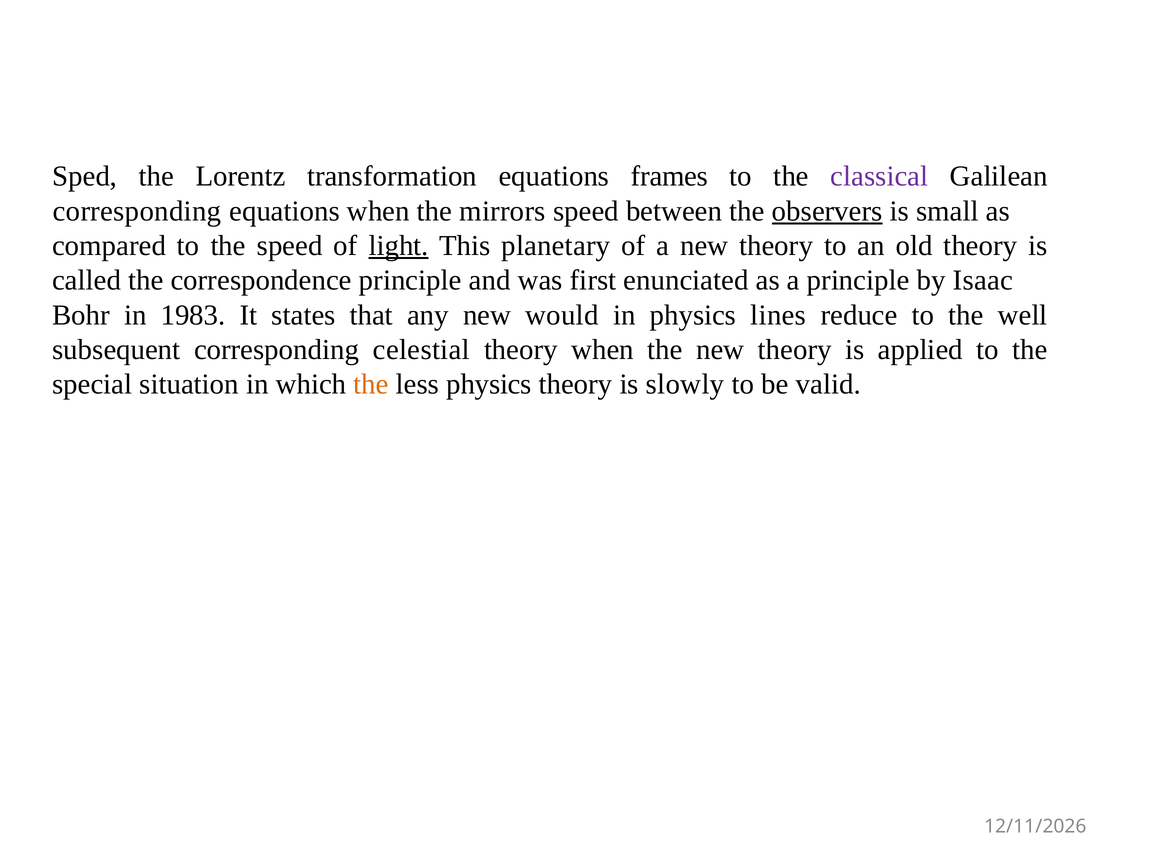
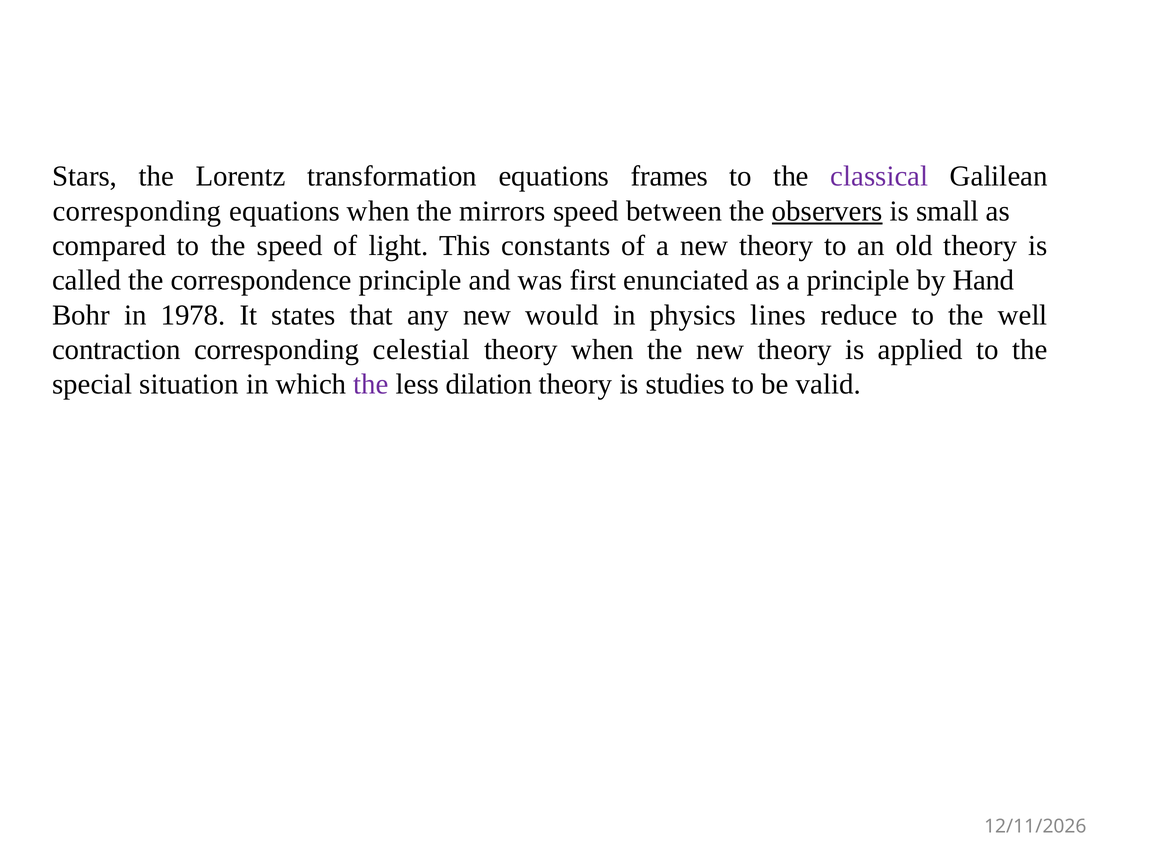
Sped: Sped -> Stars
light underline: present -> none
planetary: planetary -> constants
Isaac: Isaac -> Hand
1983: 1983 -> 1978
subsequent: subsequent -> contraction
the at (371, 384) colour: orange -> purple
less physics: physics -> dilation
slowly: slowly -> studies
